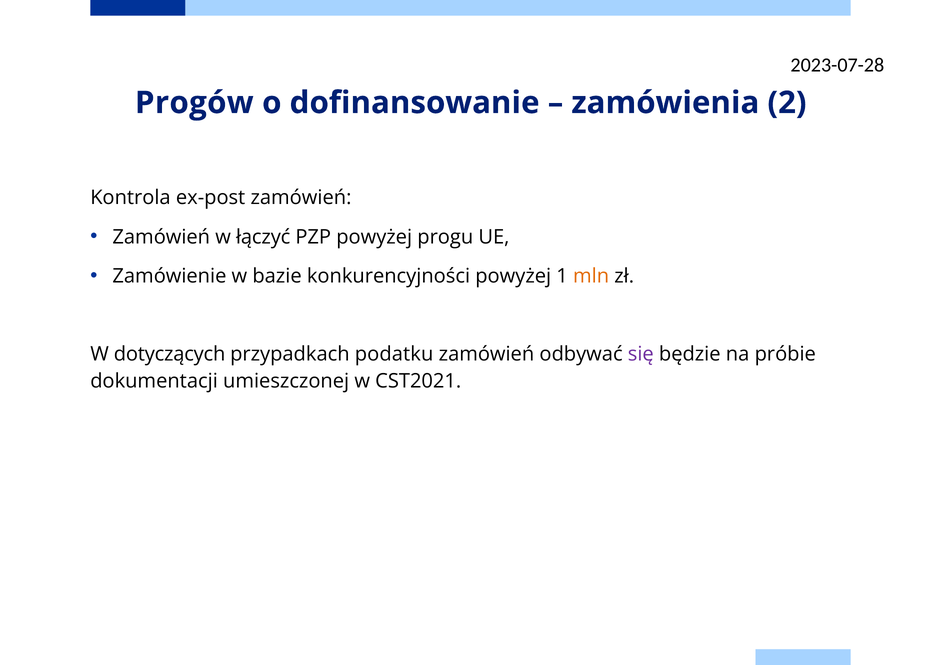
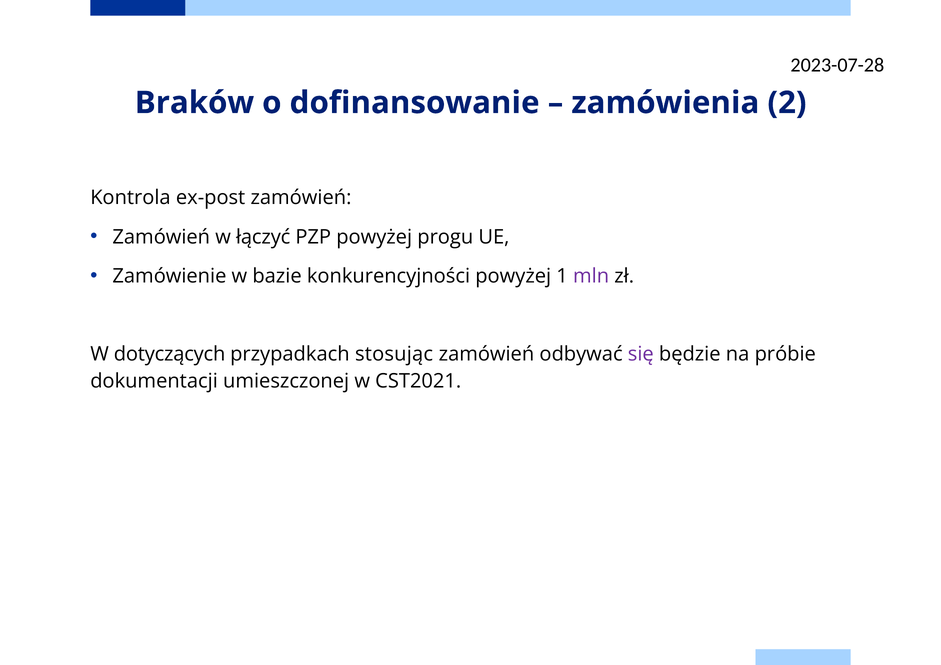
Progów: Progów -> Braków
mln colour: orange -> purple
podatku: podatku -> stosując
